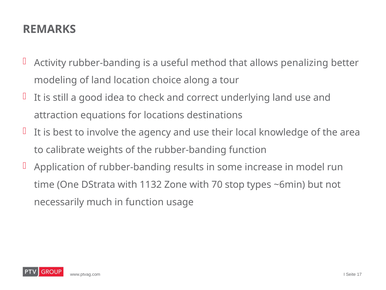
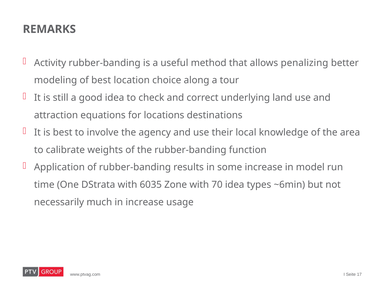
of land: land -> best
1132: 1132 -> 6035
70 stop: stop -> idea
in function: function -> increase
